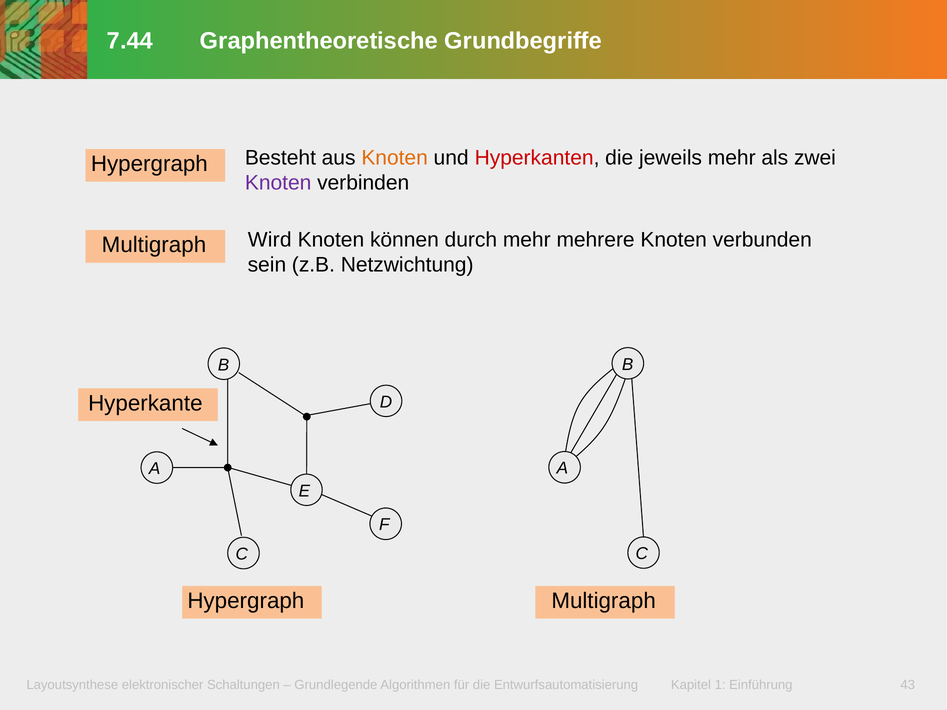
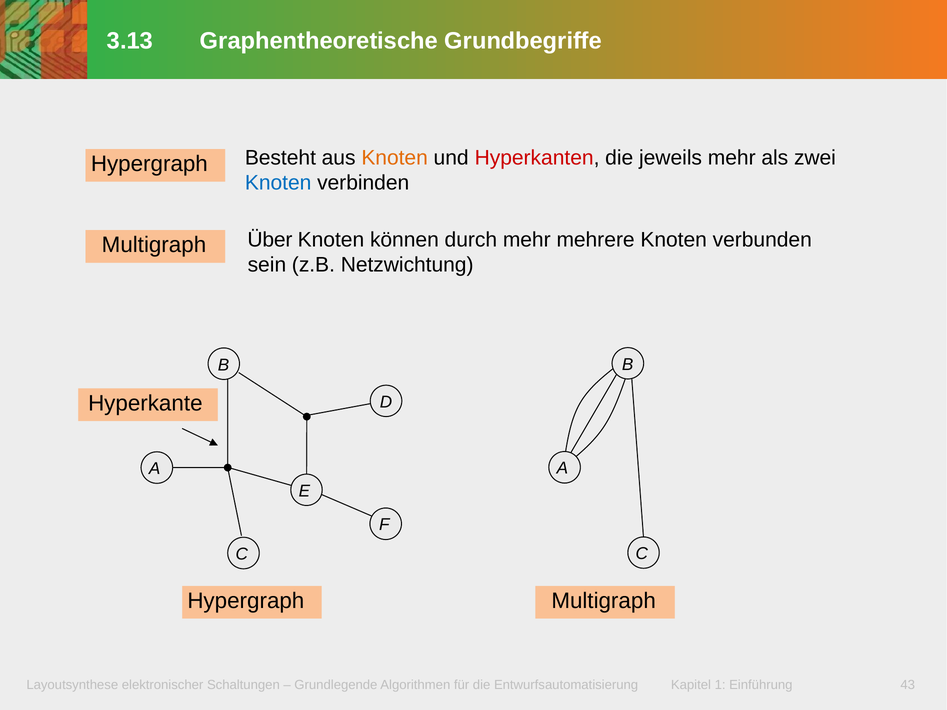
7.44: 7.44 -> 3.13
Knoten at (278, 183) colour: purple -> blue
Wird: Wird -> Über
